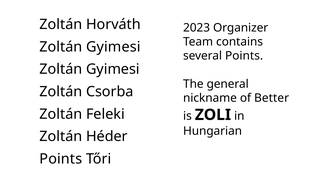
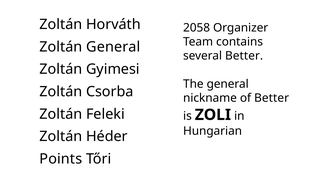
2023: 2023 -> 2058
Gyimesi at (113, 47): Gyimesi -> General
several Points: Points -> Better
